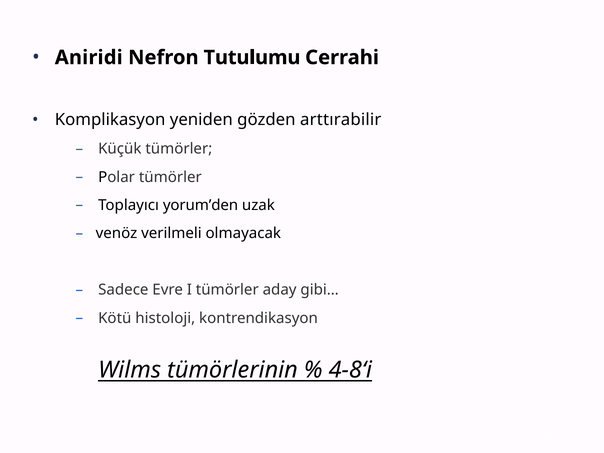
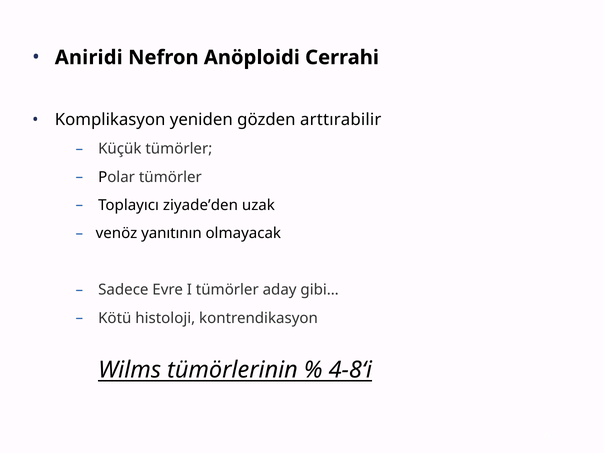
Tutulumu: Tutulumu -> Anöploidi
yorum’den: yorum’den -> ziyade’den
verilmeli: verilmeli -> yanıtının
